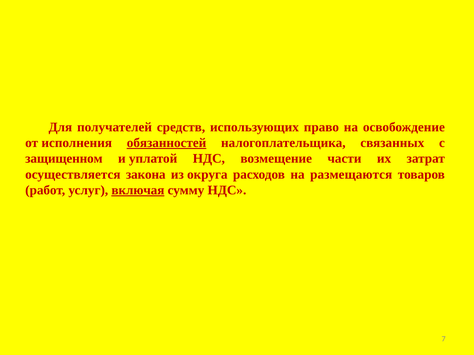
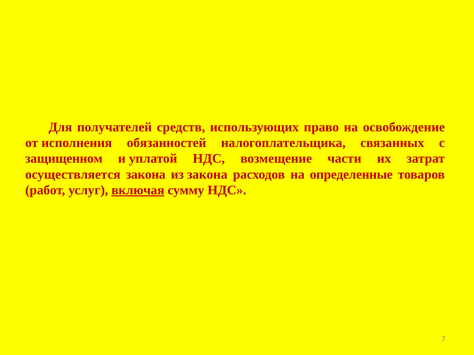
обязанностей underline: present -> none
из округа: округа -> закона
размещаются: размещаются -> определенные
